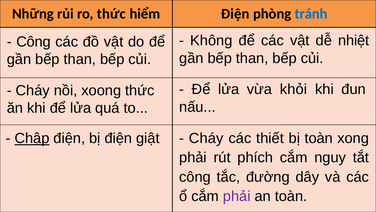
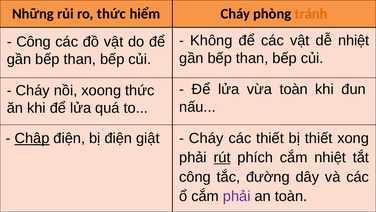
hiểm Điện: Điện -> Cháy
tránh colour: blue -> orange
vừa khỏi: khỏi -> toàn
bị toàn: toàn -> thiết
rút underline: none -> present
cắm nguy: nguy -> nhiệt
